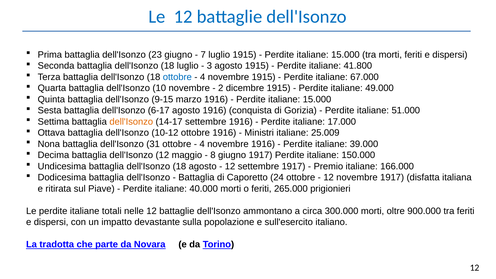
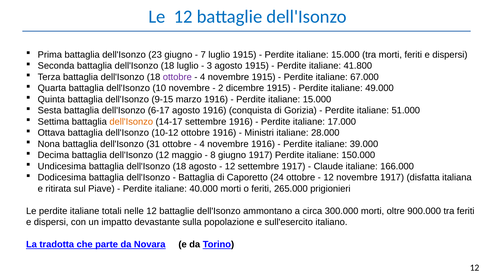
ottobre at (177, 77) colour: blue -> purple
25.009: 25.009 -> 28.000
Premio: Premio -> Claude
